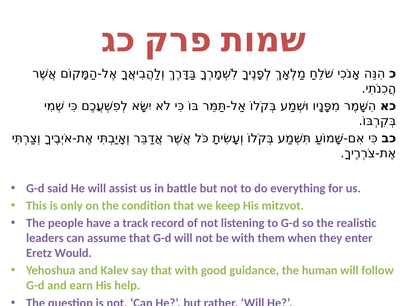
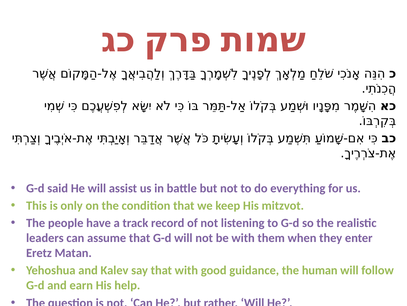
Would: Would -> Matan
